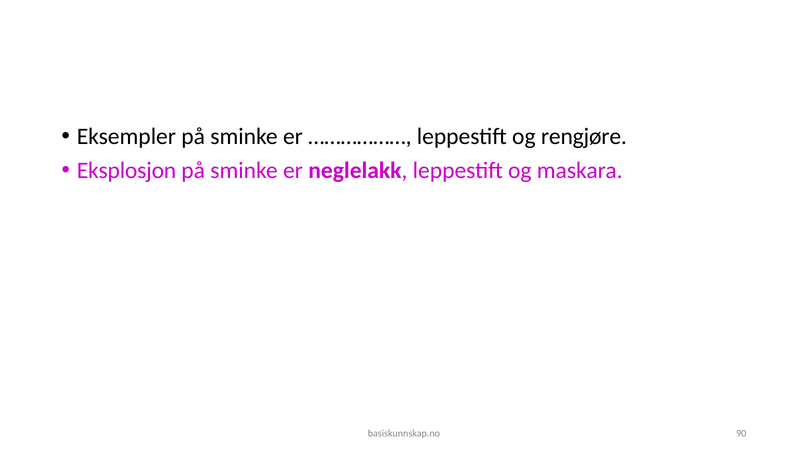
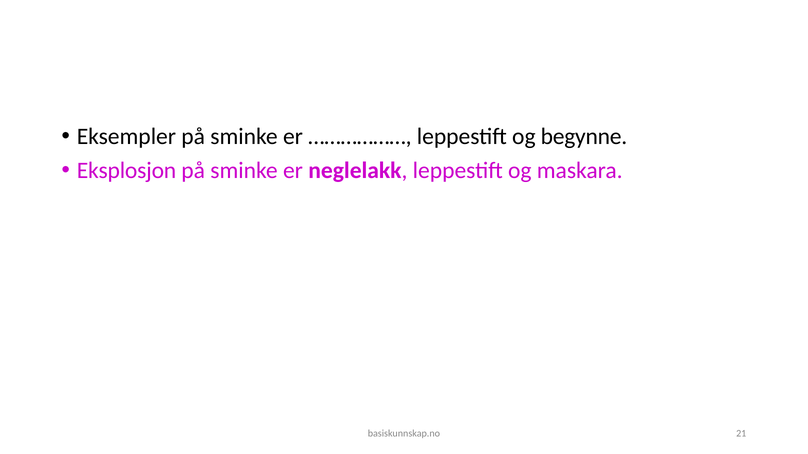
rengjøre: rengjøre -> begynne
90: 90 -> 21
